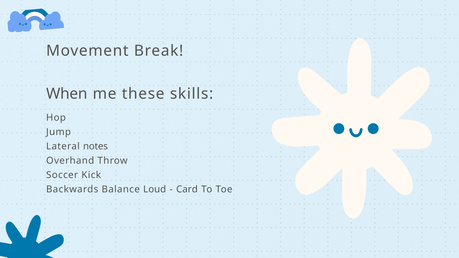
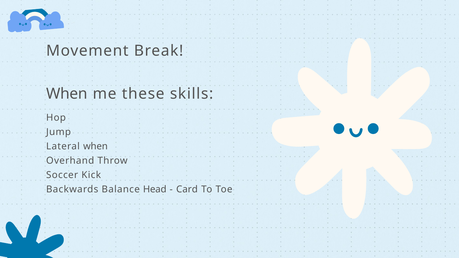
Lateral notes: notes -> when
Loud: Loud -> Head
